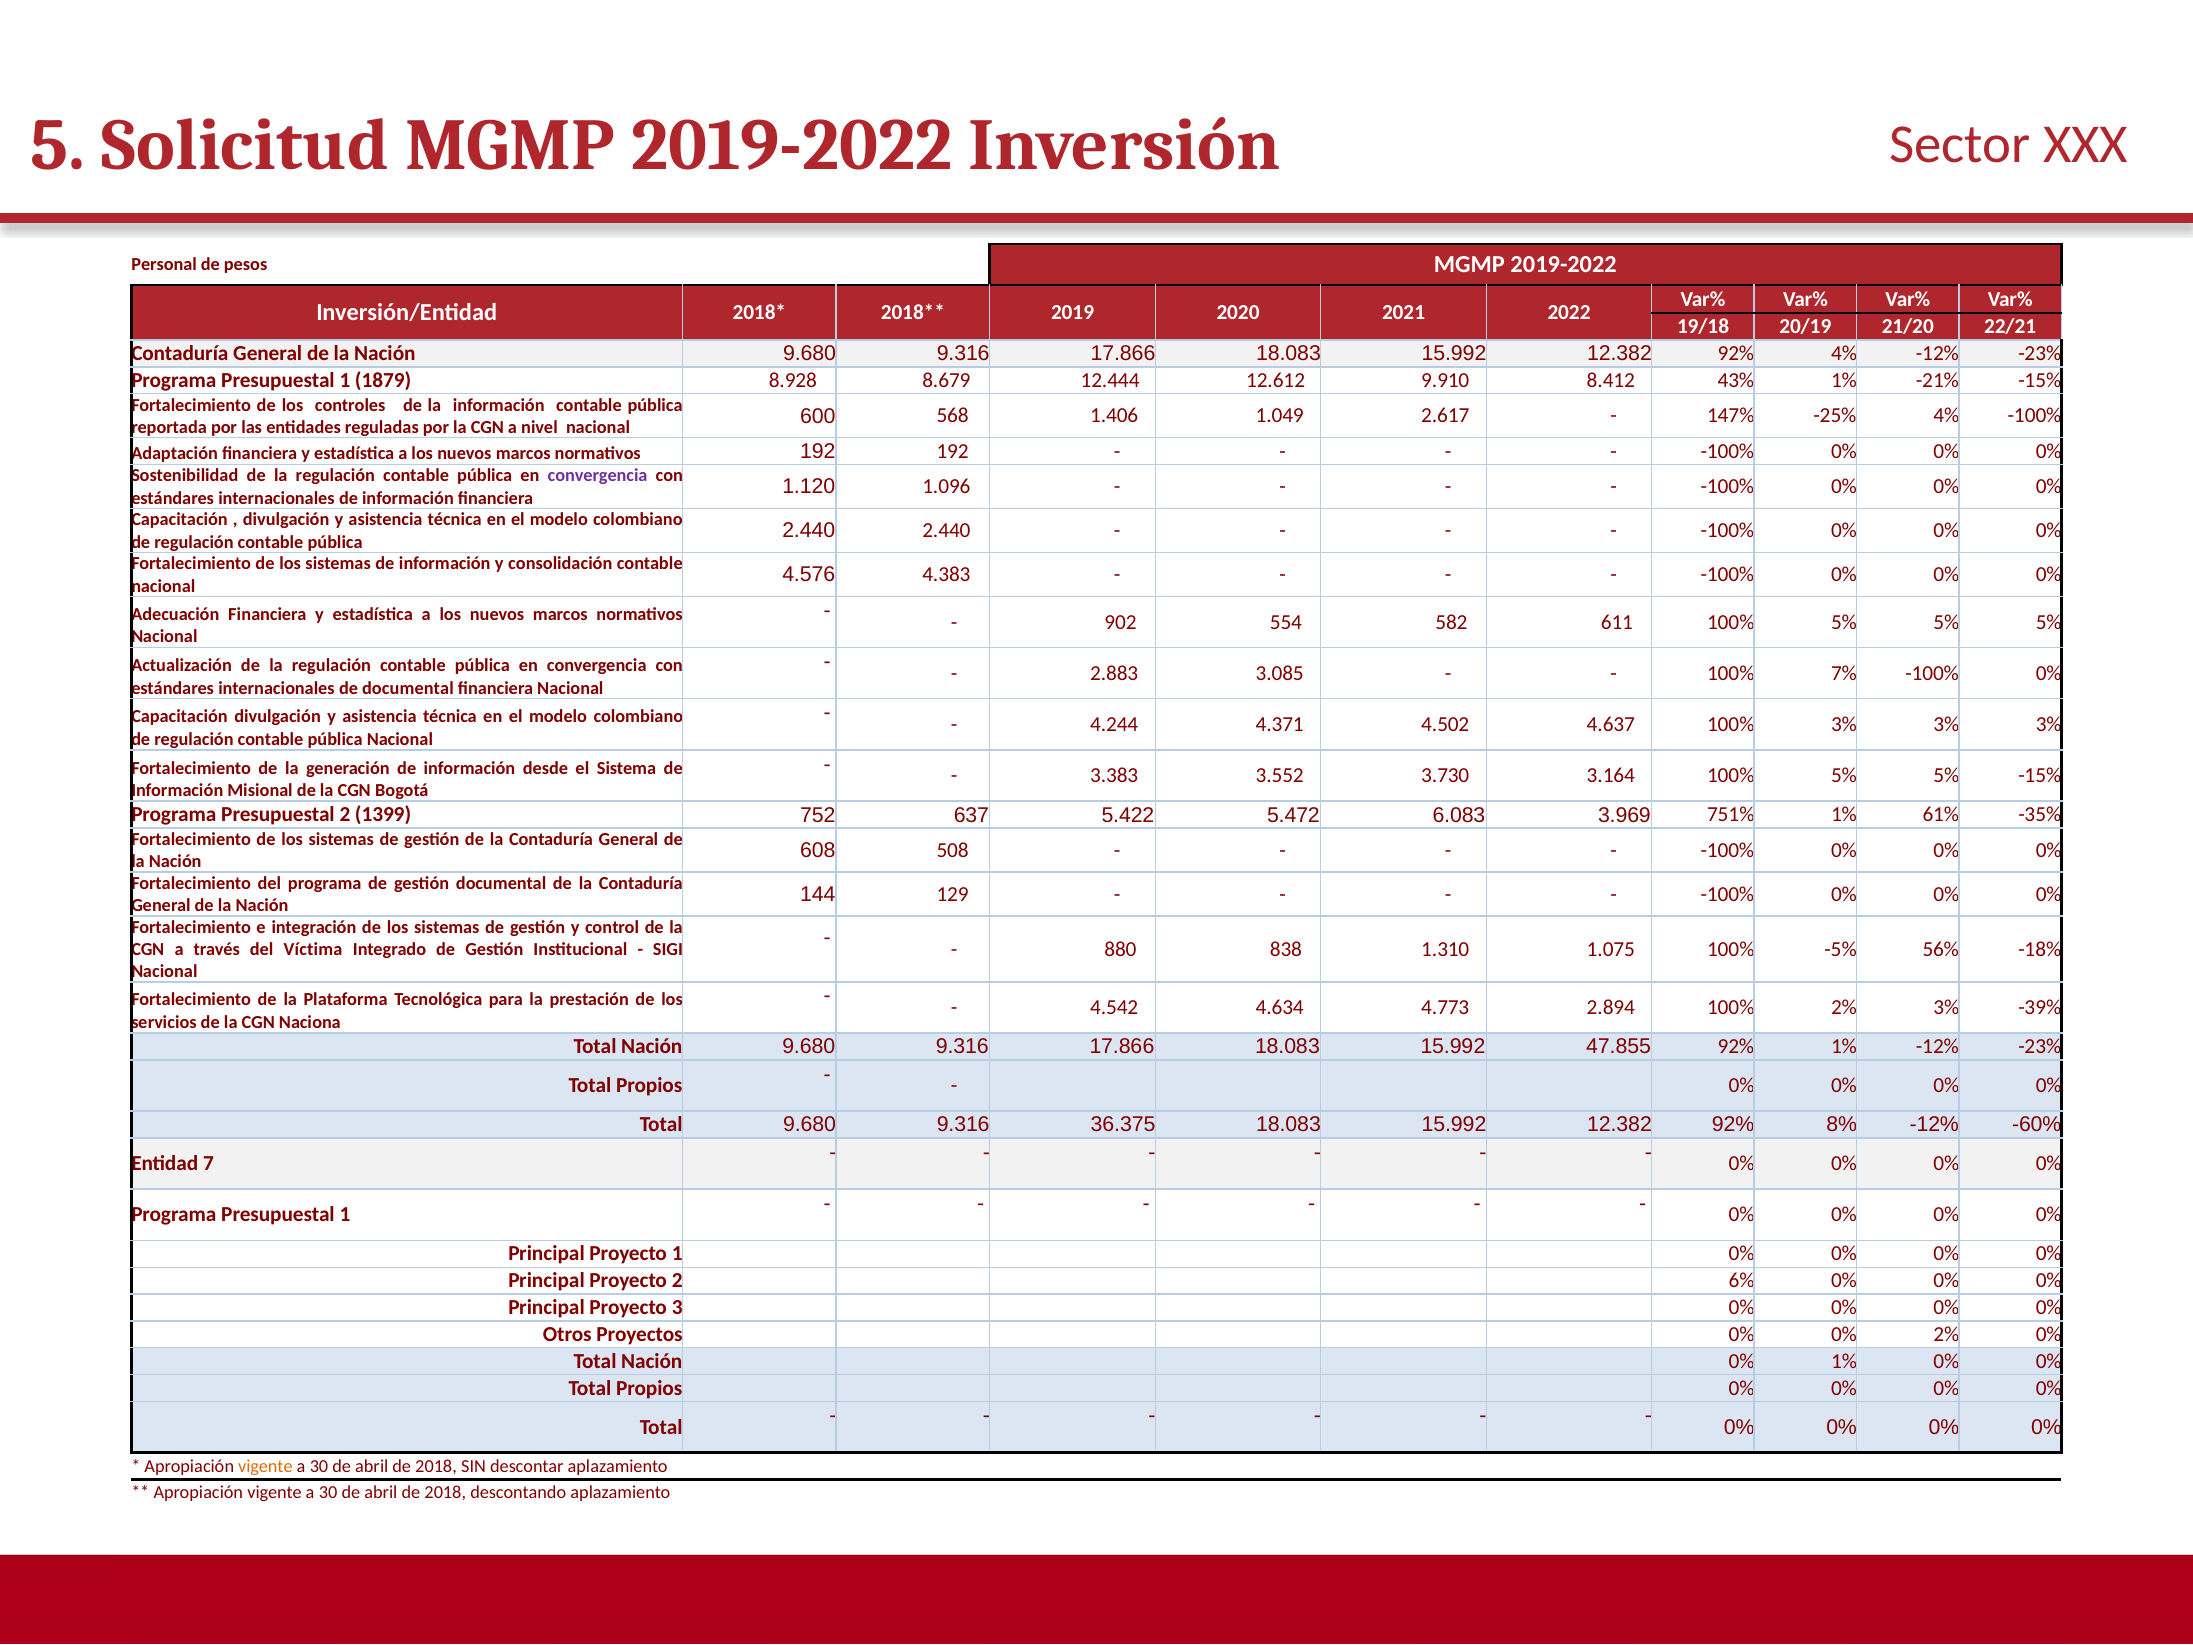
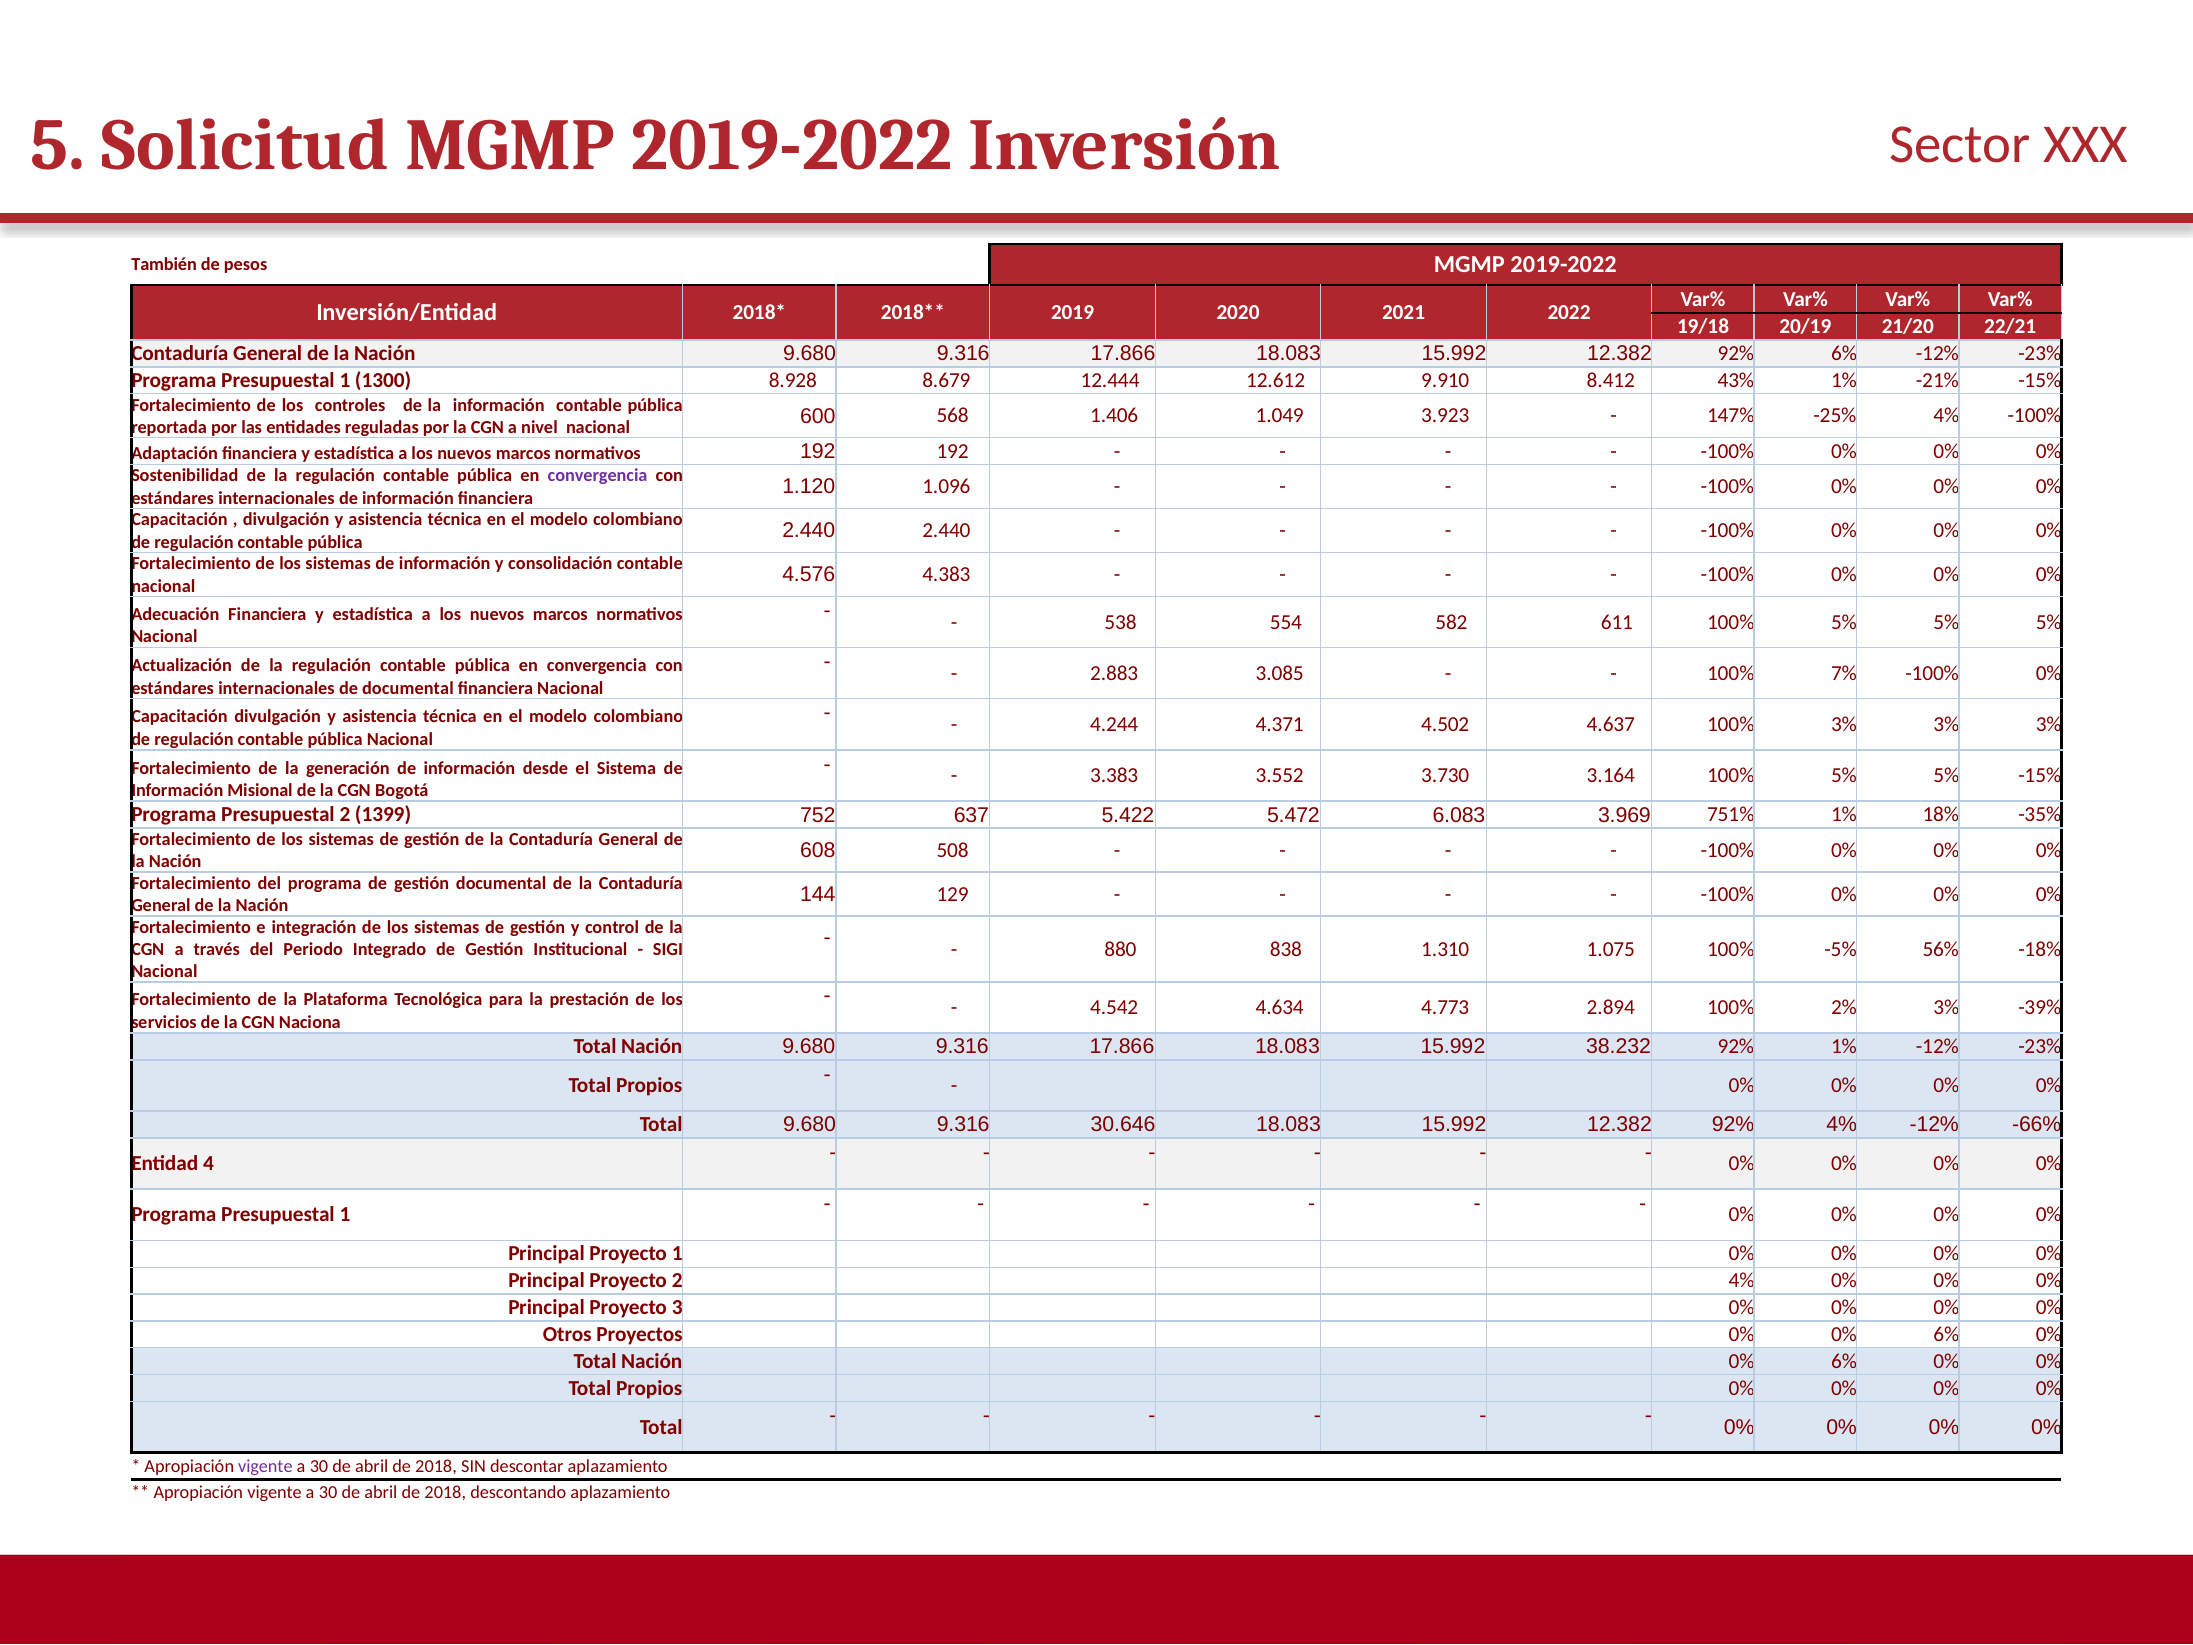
Personal: Personal -> También
92% 4%: 4% -> 6%
1879: 1879 -> 1300
2.617: 2.617 -> 3.923
902: 902 -> 538
61%: 61% -> 18%
Víctima: Víctima -> Periodo
47.855: 47.855 -> 38.232
36.375: 36.375 -> 30.646
92% 8%: 8% -> 4%
-60%: -60% -> -66%
7: 7 -> 4
2 6%: 6% -> 4%
0% 0% 2%: 2% -> 6%
Nación 0% 1%: 1% -> 6%
vigente at (265, 1466) colour: orange -> purple
